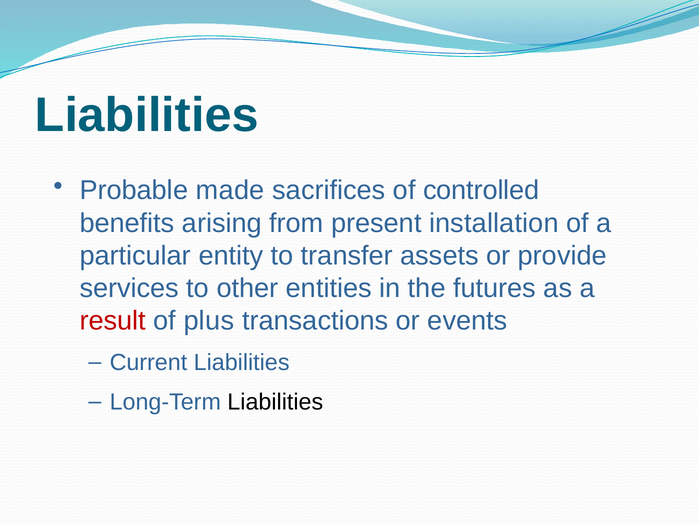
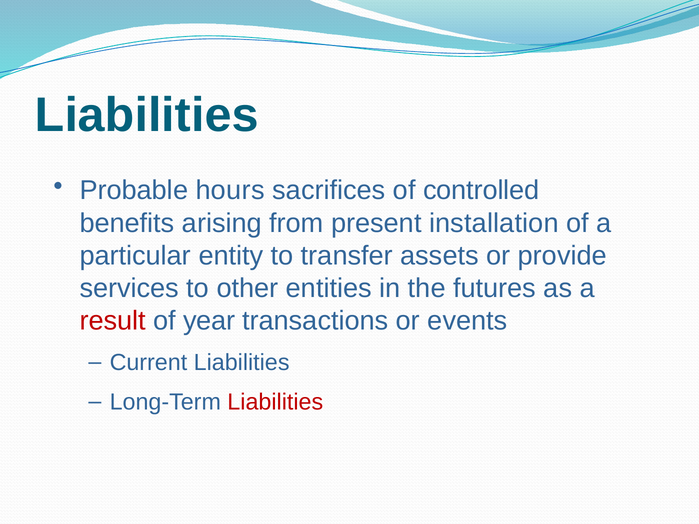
made: made -> hours
plus: plus -> year
Liabilities at (275, 402) colour: black -> red
